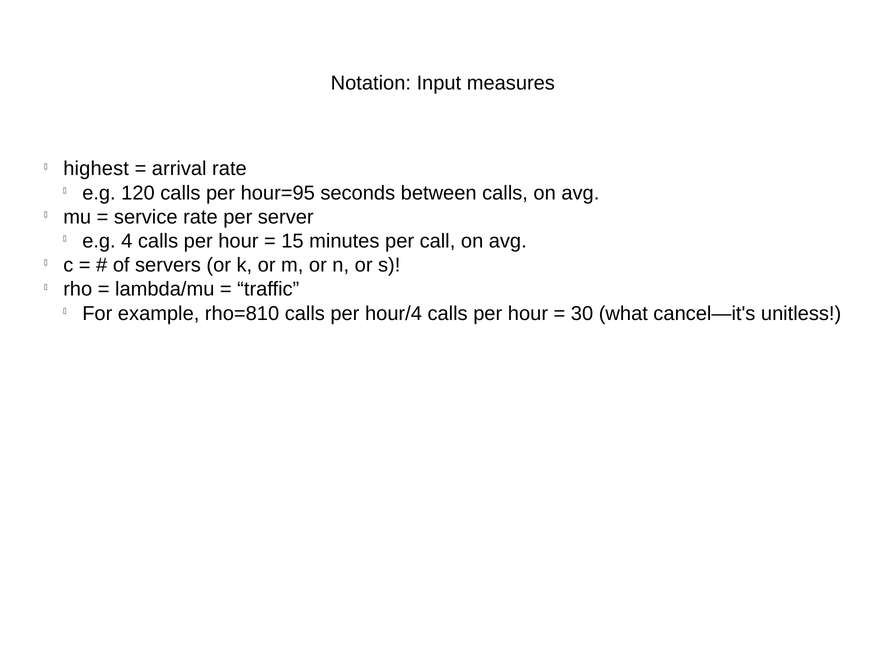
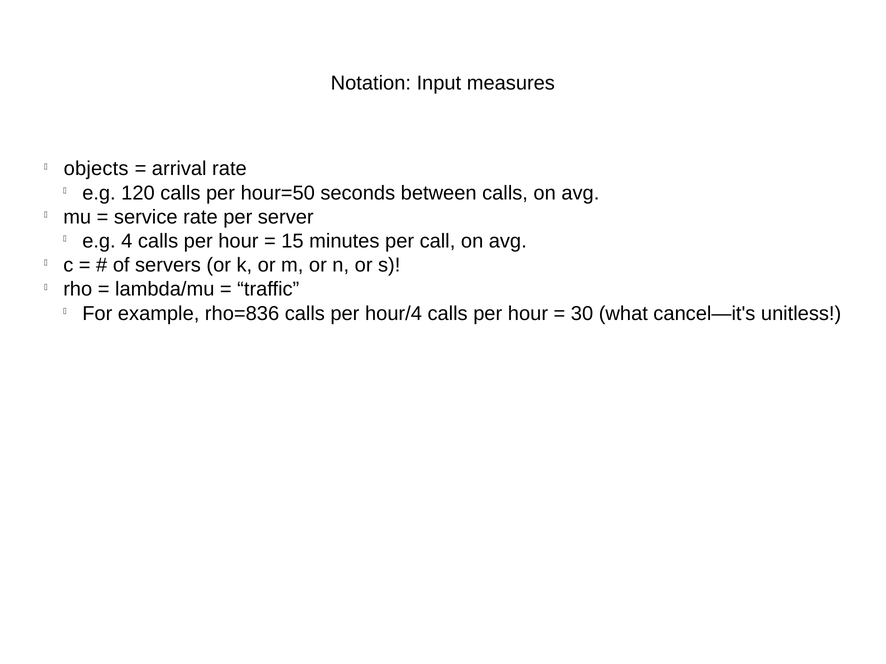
highest: highest -> objects
hour=95: hour=95 -> hour=50
rho=810: rho=810 -> rho=836
